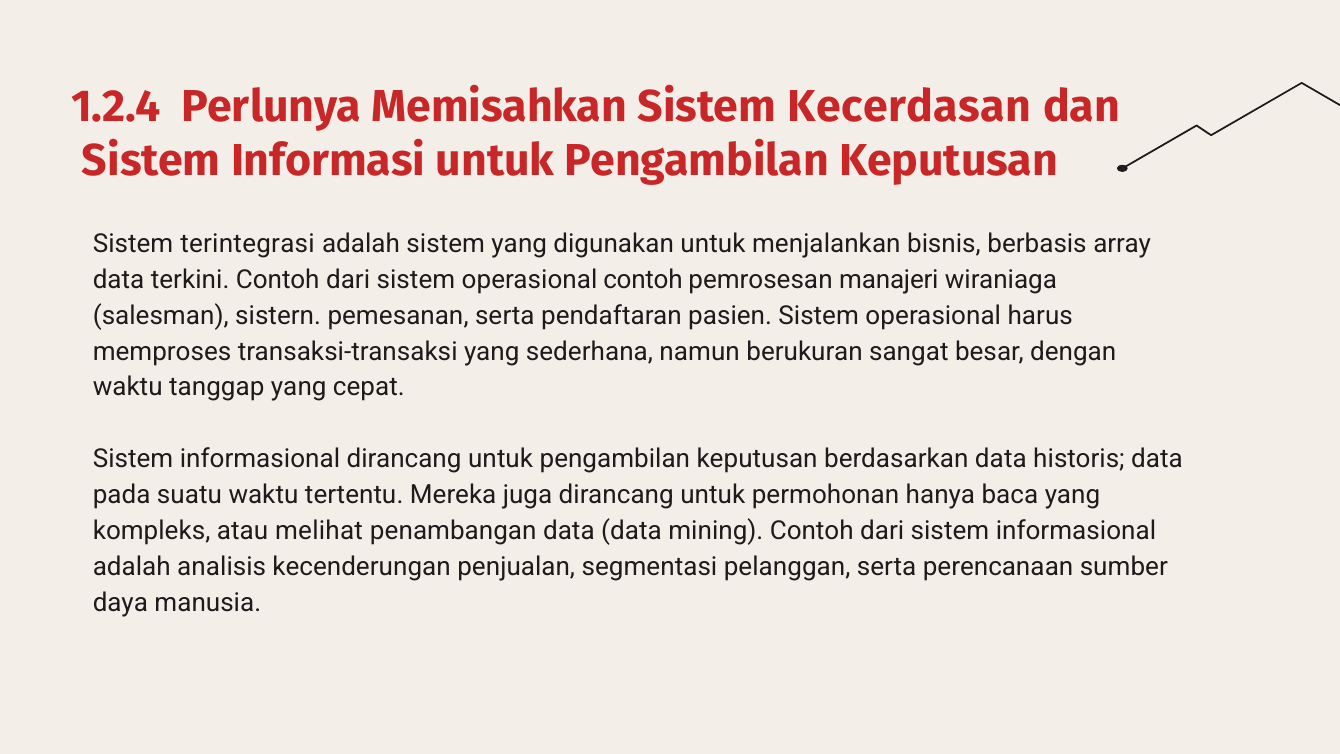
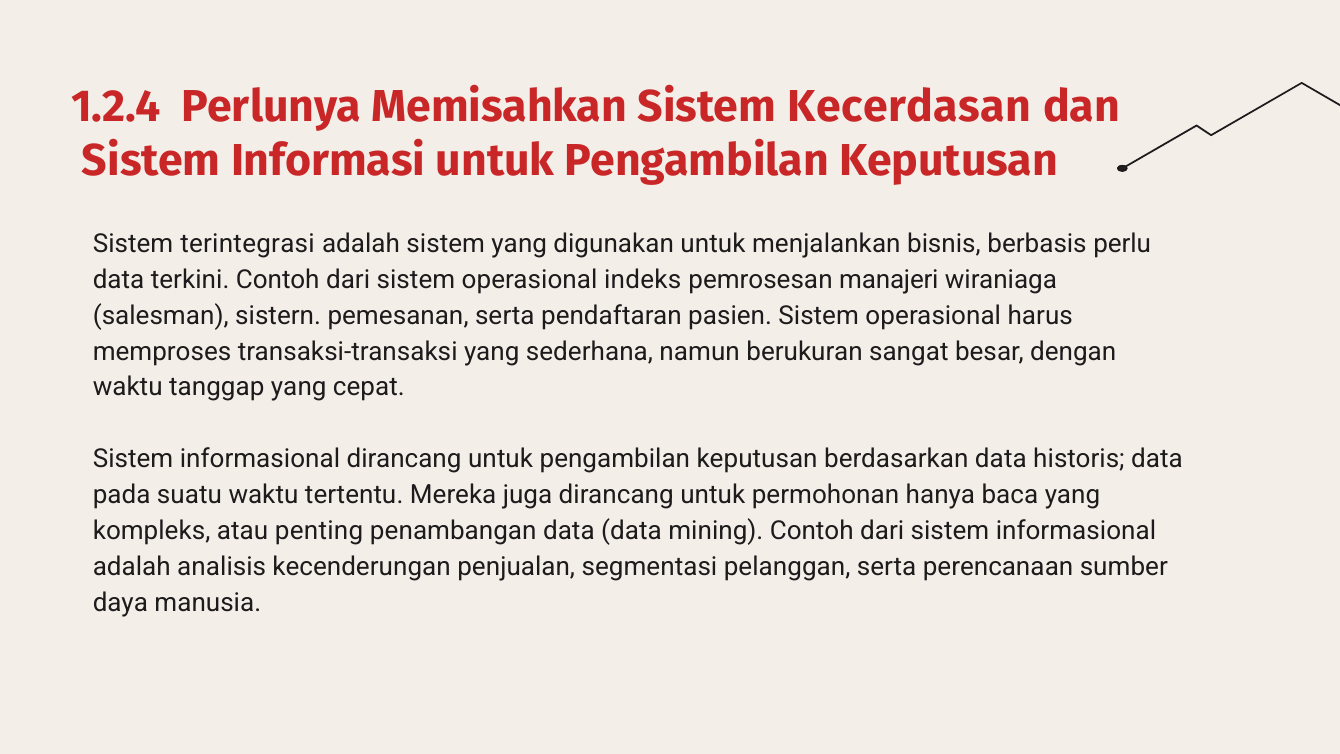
array: array -> perlu
operasional contoh: contoh -> indeks
melihat: melihat -> penting
